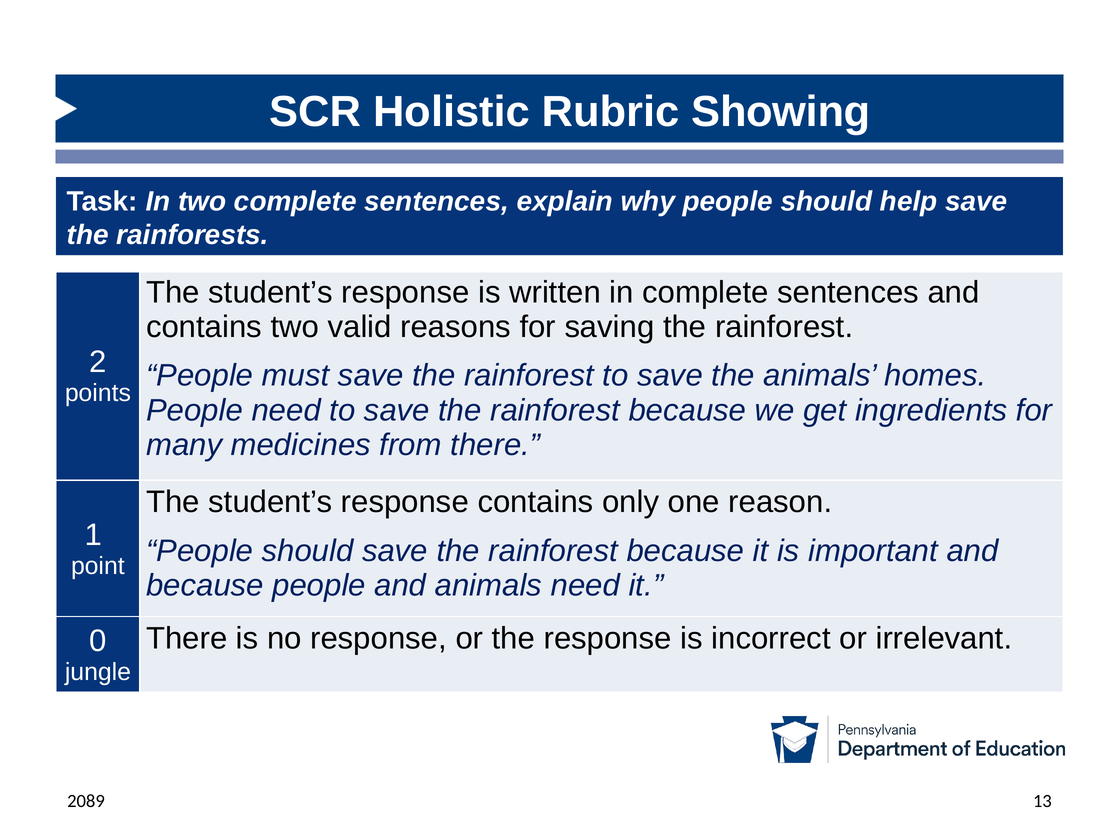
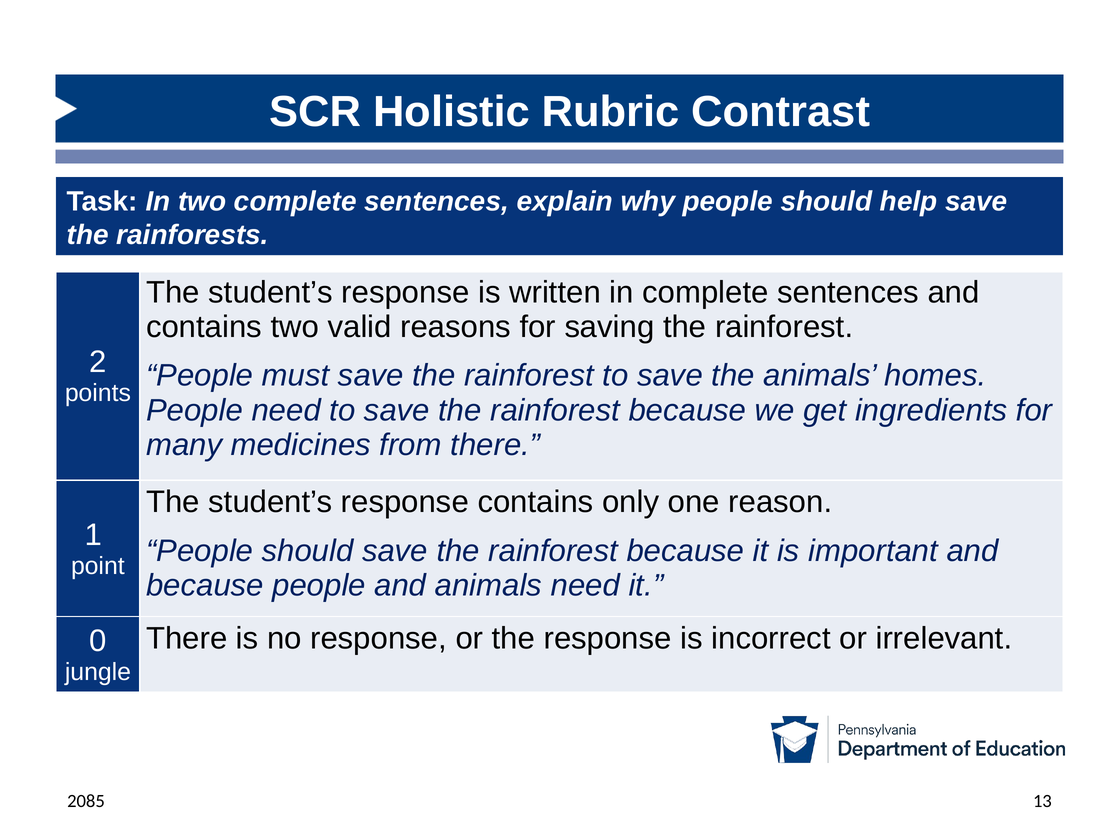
Showing: Showing -> Contrast
2089: 2089 -> 2085
